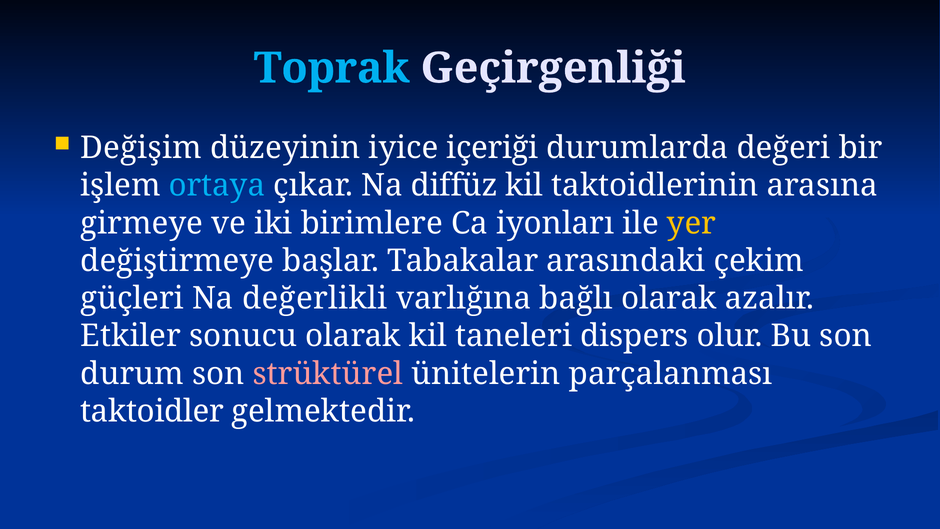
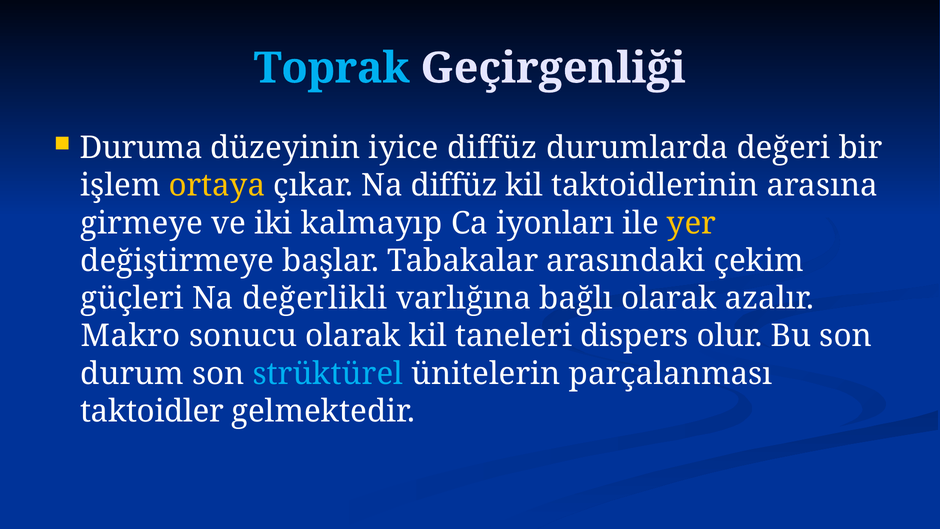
Değişim: Değişim -> Duruma
iyice içeriği: içeriği -> diffüz
ortaya colour: light blue -> yellow
birimlere: birimlere -> kalmayıp
Etkiler: Etkiler -> Makro
strüktürel colour: pink -> light blue
